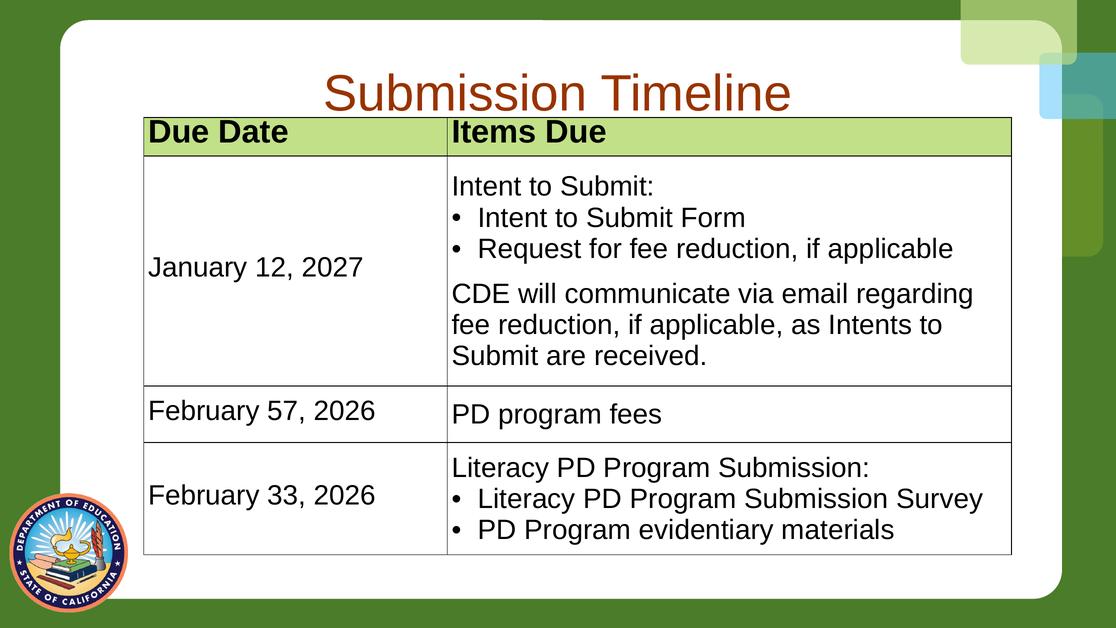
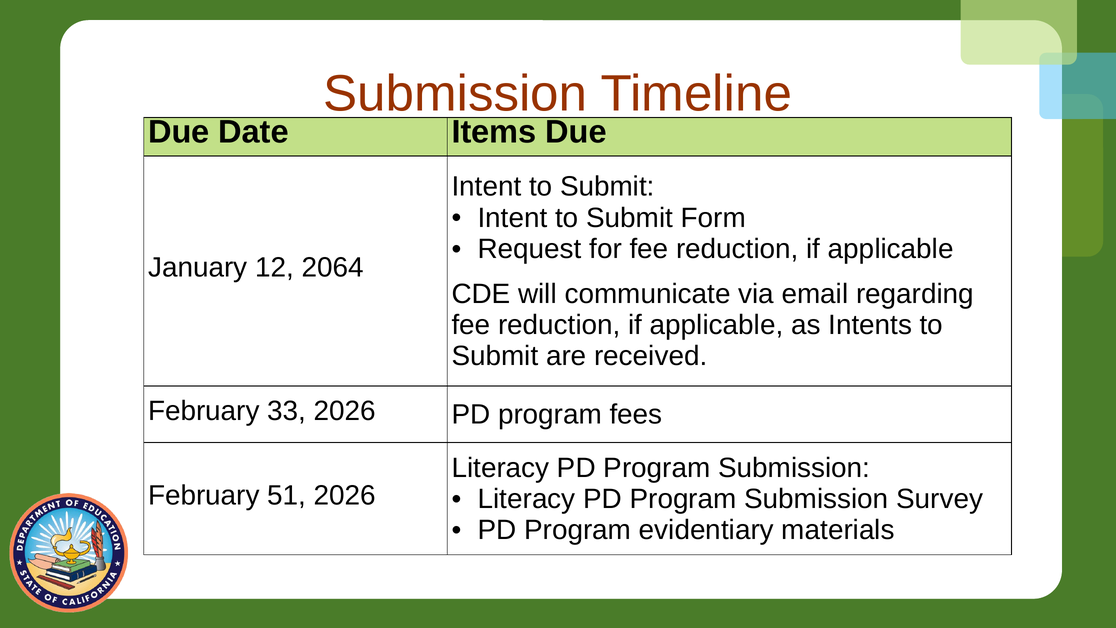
2027: 2027 -> 2064
57: 57 -> 33
33: 33 -> 51
